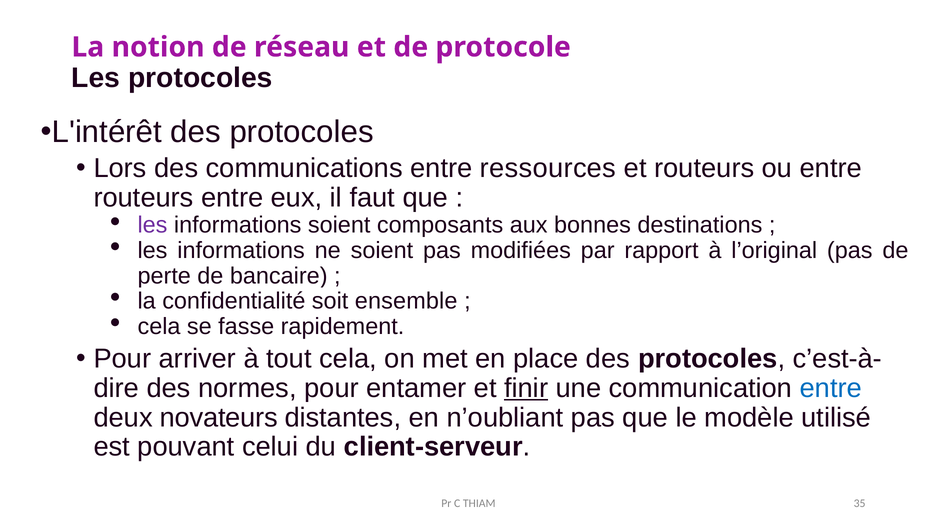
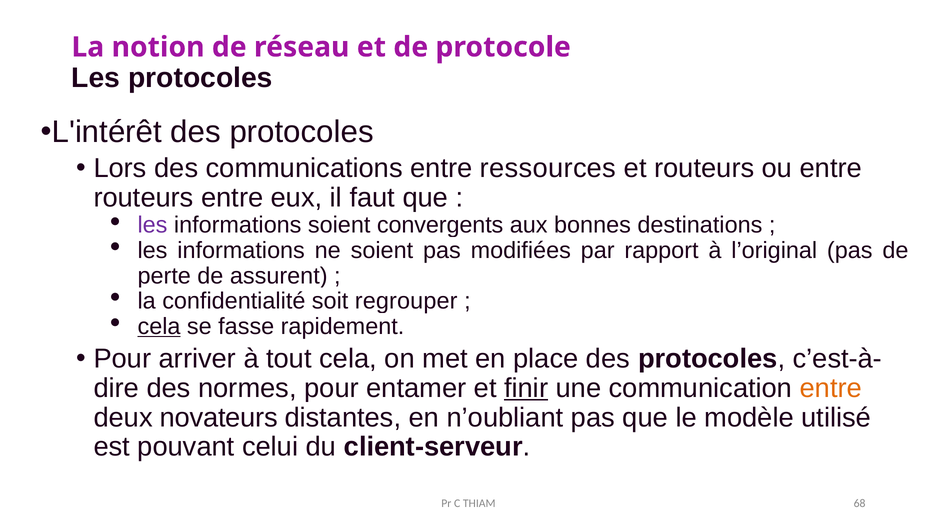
composants: composants -> convergents
bancaire: bancaire -> assurent
ensemble: ensemble -> regrouper
cela at (159, 326) underline: none -> present
entre at (831, 388) colour: blue -> orange
35: 35 -> 68
